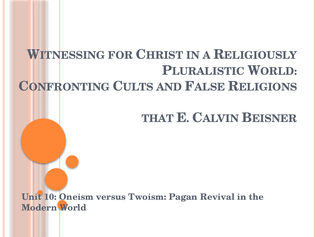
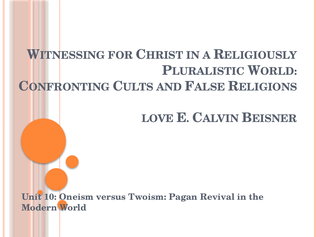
THAT: THAT -> LOVE
